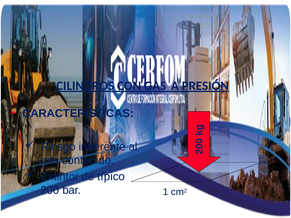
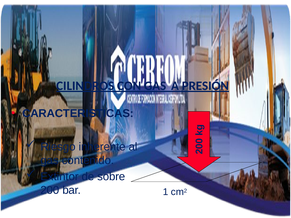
típico: típico -> sobre
